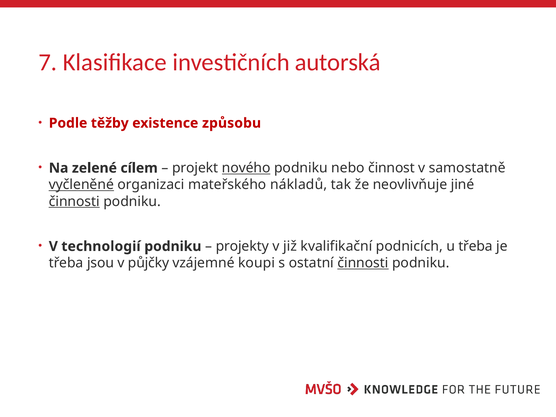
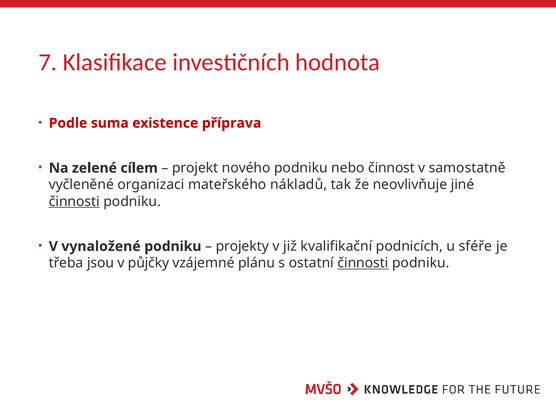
autorská: autorská -> hodnota
těžby: těžby -> suma
způsobu: způsobu -> příprava
nového underline: present -> none
vyčleněné underline: present -> none
technologií: technologií -> vynaložené
u třeba: třeba -> sféře
koupi: koupi -> plánu
